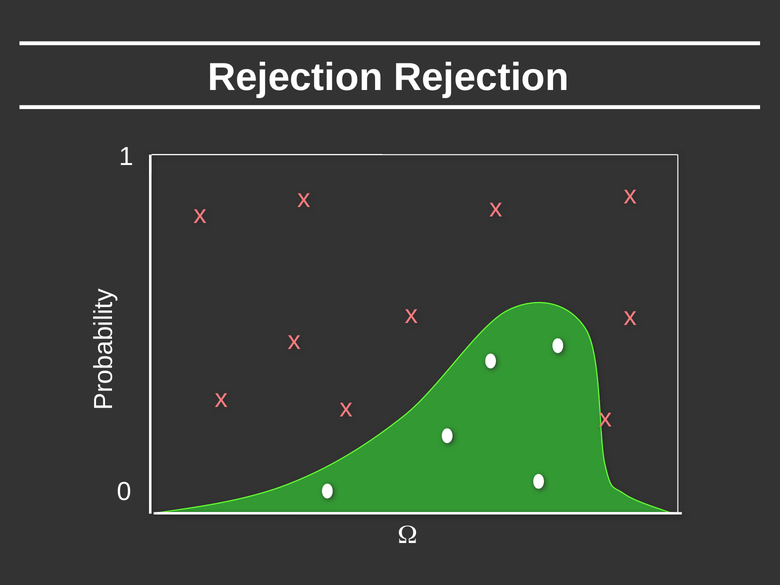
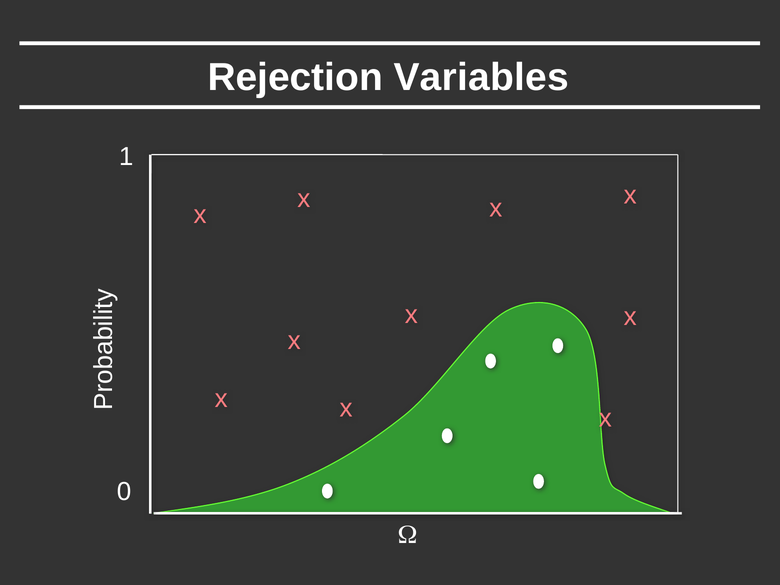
Rejection Rejection: Rejection -> Variables
